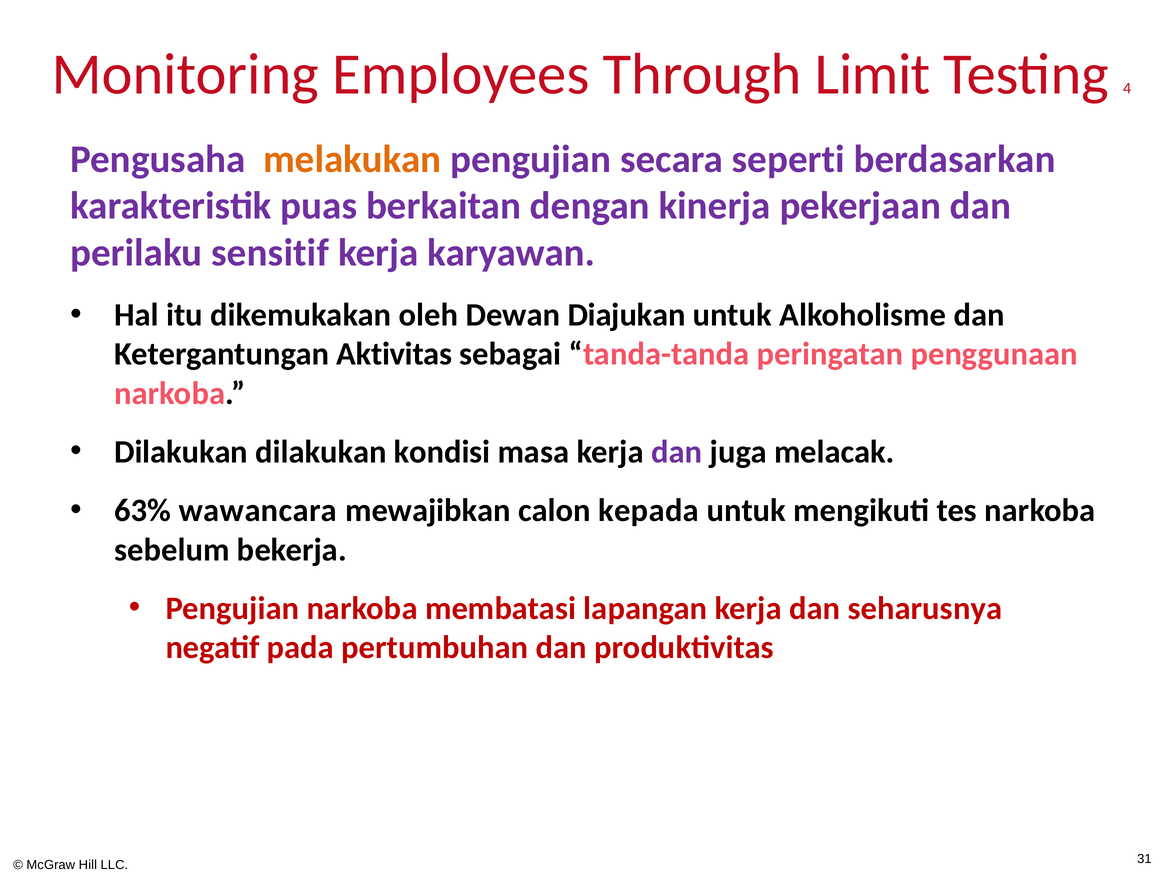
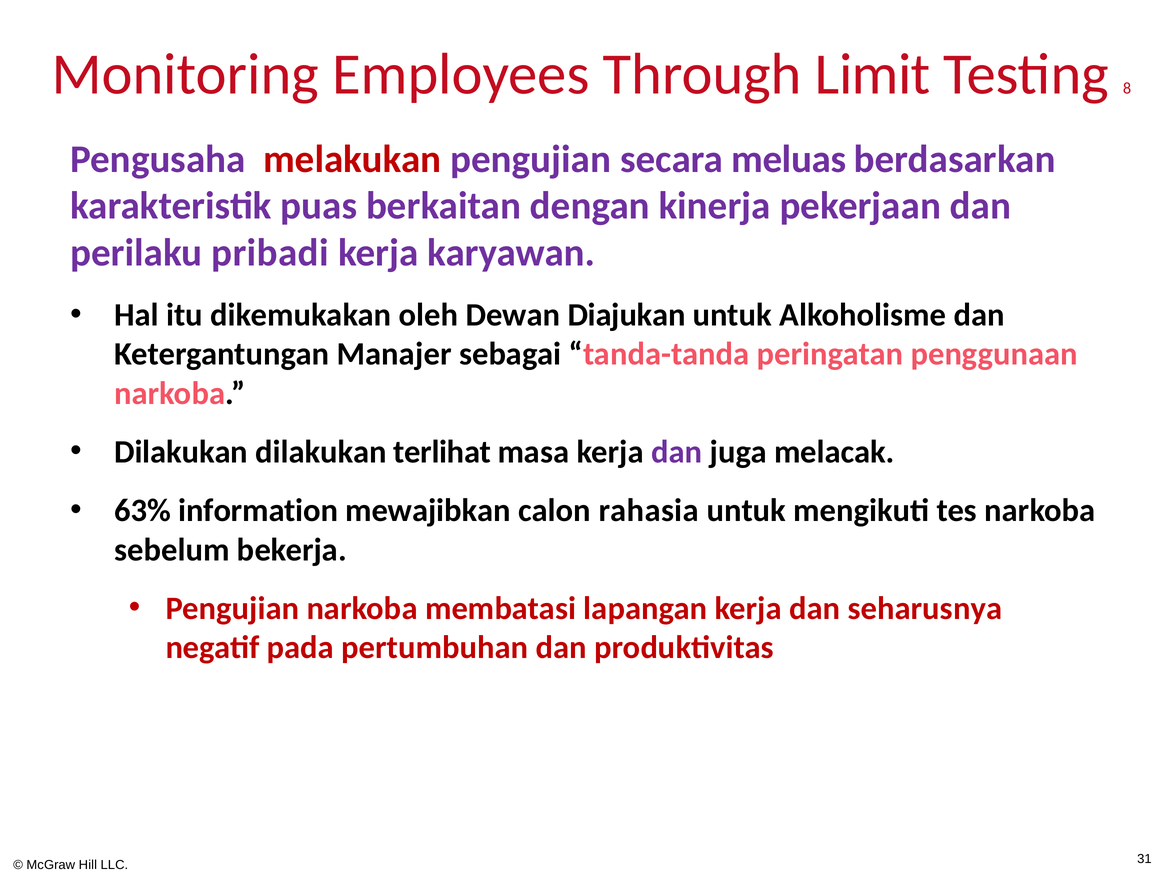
4: 4 -> 8
melakukan colour: orange -> red
seperti: seperti -> meluas
sensitif: sensitif -> pribadi
Aktivitas: Aktivitas -> Manajer
kondisi: kondisi -> terlihat
wawancara: wawancara -> information
kepada: kepada -> rahasia
